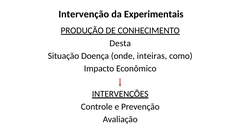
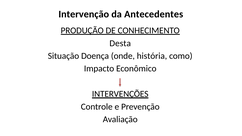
Experimentais: Experimentais -> Antecedentes
inteiras: inteiras -> história
